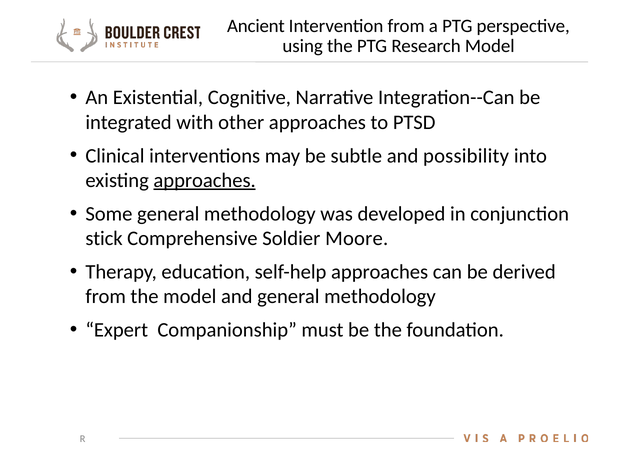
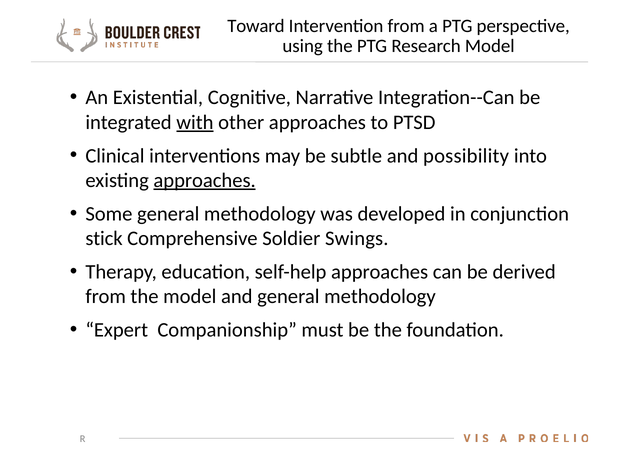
Ancient: Ancient -> Toward
with underline: none -> present
Moore: Moore -> Swings
